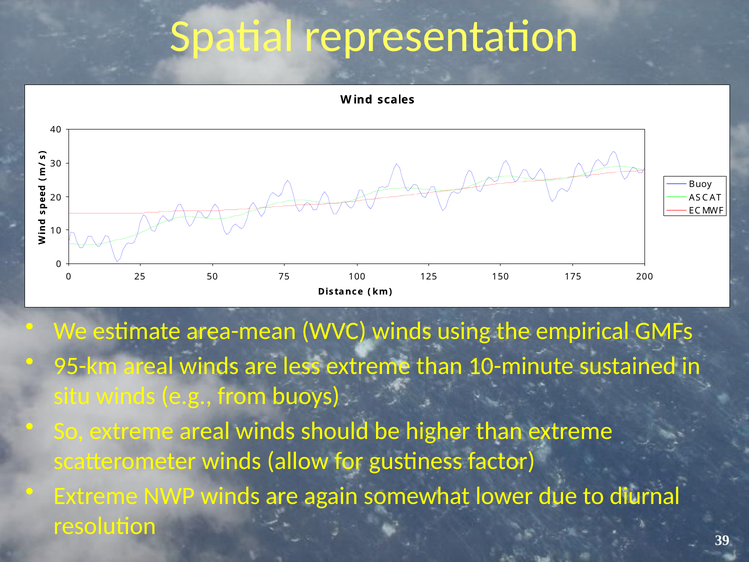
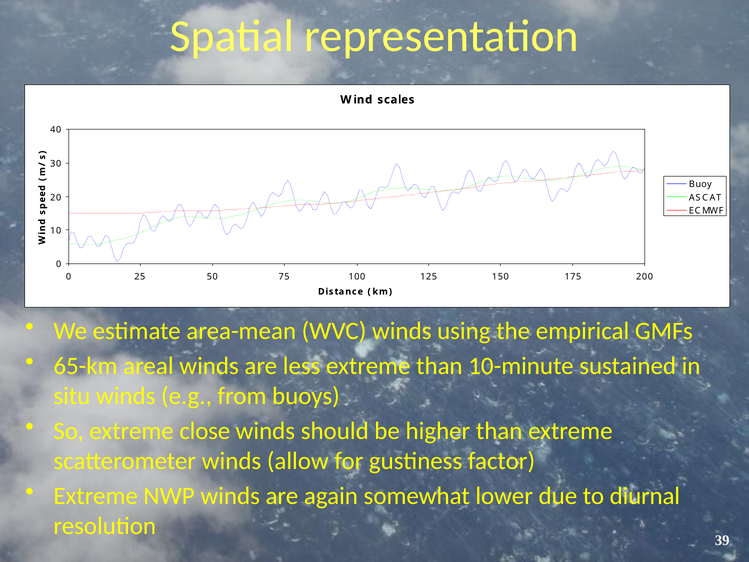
95-km: 95-km -> 65-km
extreme areal: areal -> close
